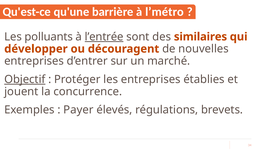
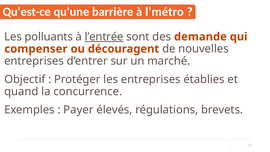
similaires: similaires -> demande
développer: développer -> compenser
Objectif underline: present -> none
jouent: jouent -> quand
